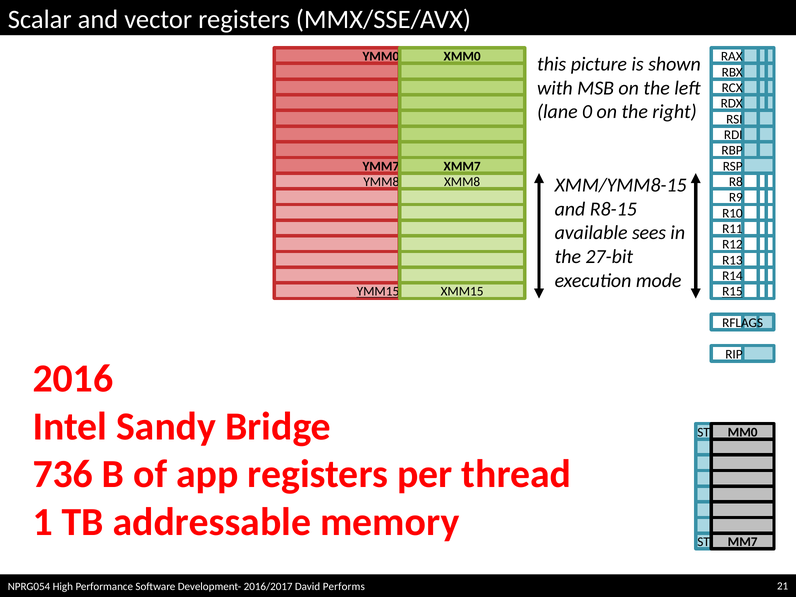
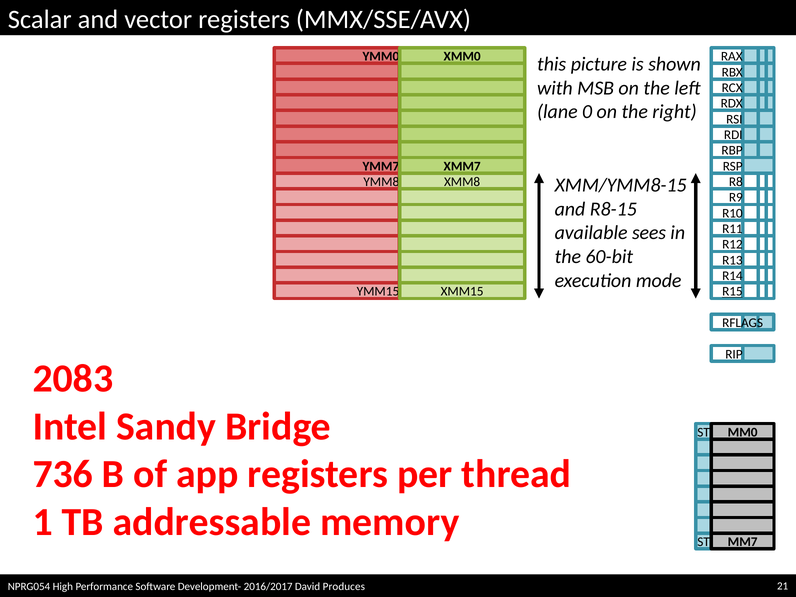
27-bit: 27-bit -> 60-bit
YMM15 underline: present -> none
2016: 2016 -> 2083
Performs: Performs -> Produces
